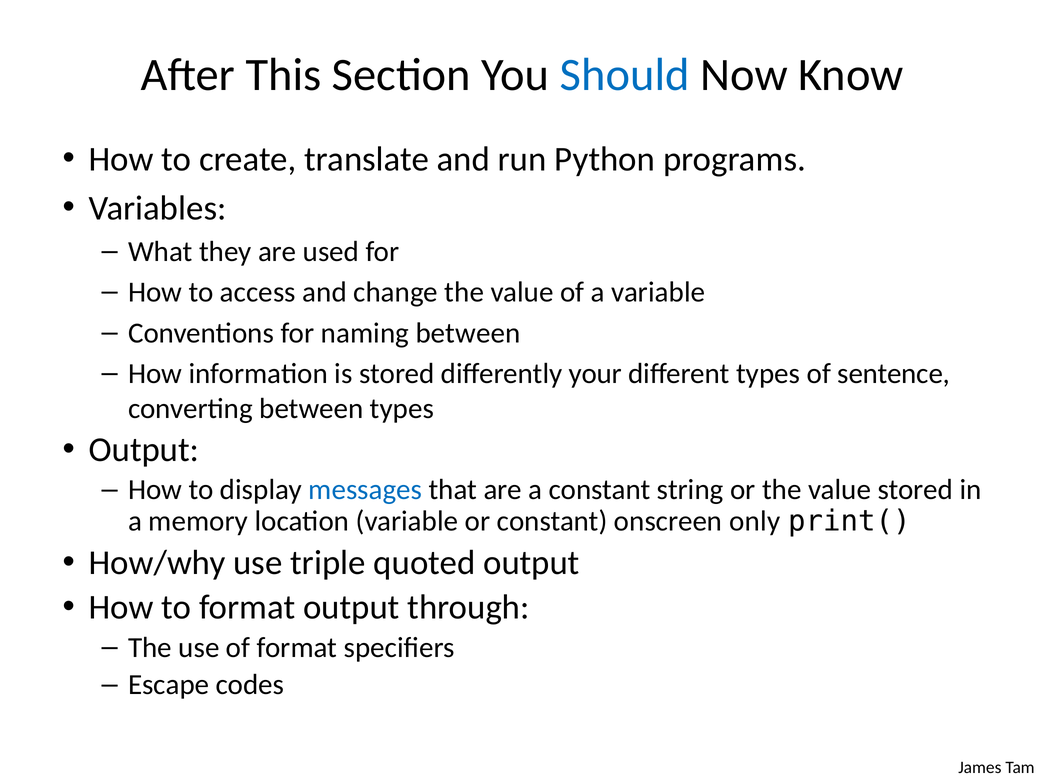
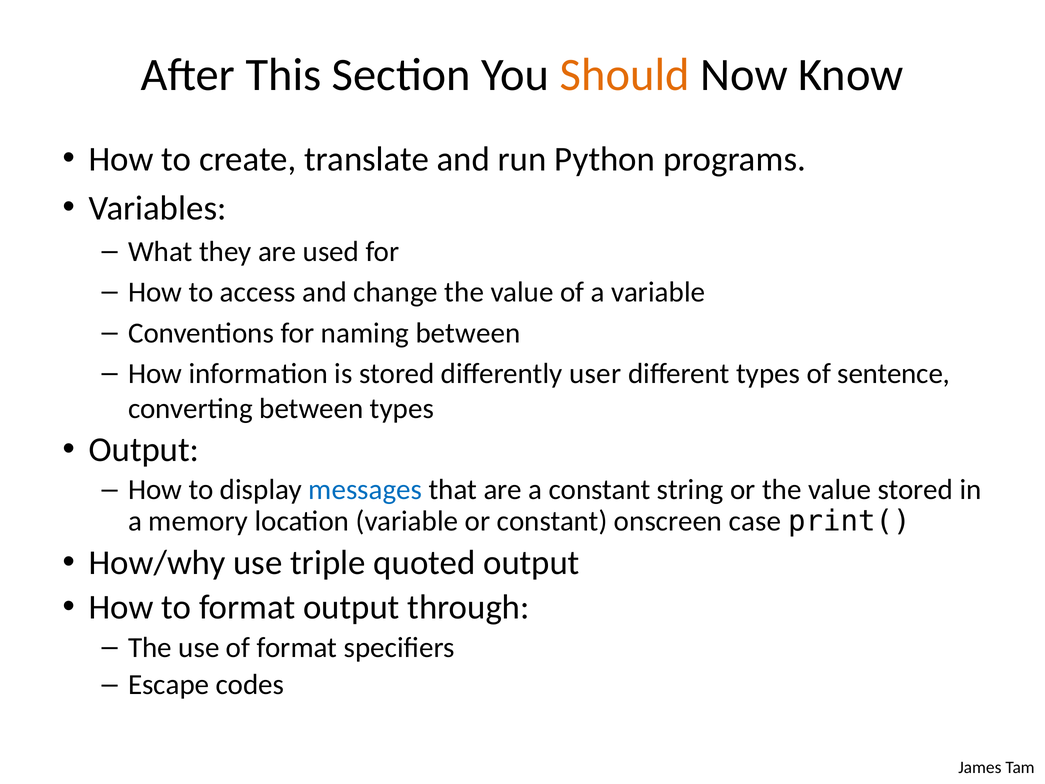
Should colour: blue -> orange
your: your -> user
only: only -> case
